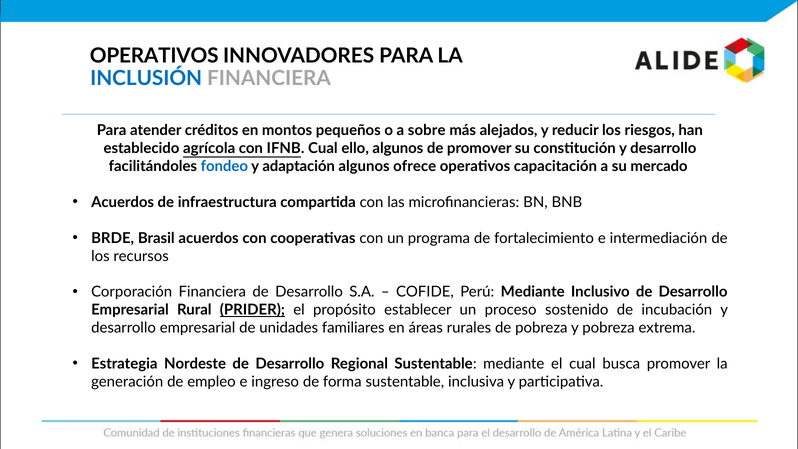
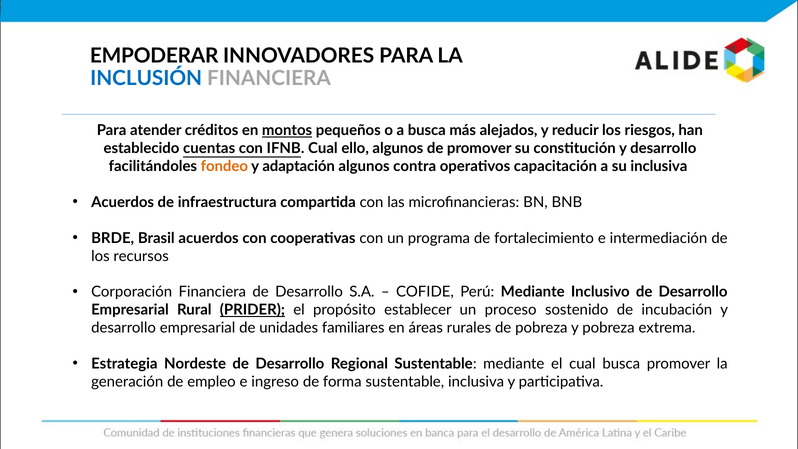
OPERATIVOS at (154, 56): OPERATIVOS -> EMPODERAR
montos underline: none -> present
a sobre: sobre -> busca
agrícola: agrícola -> cuentas
fondeo colour: blue -> orange
ofrece: ofrece -> contra
su mercado: mercado -> inclusiva
